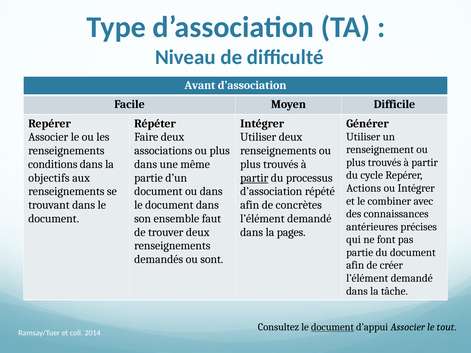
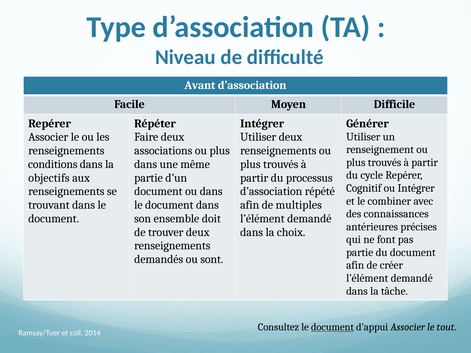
partir at (254, 178) underline: present -> none
Actions: Actions -> Cognitif
concrètes: concrètes -> multiples
faut: faut -> doit
pages: pages -> choix
